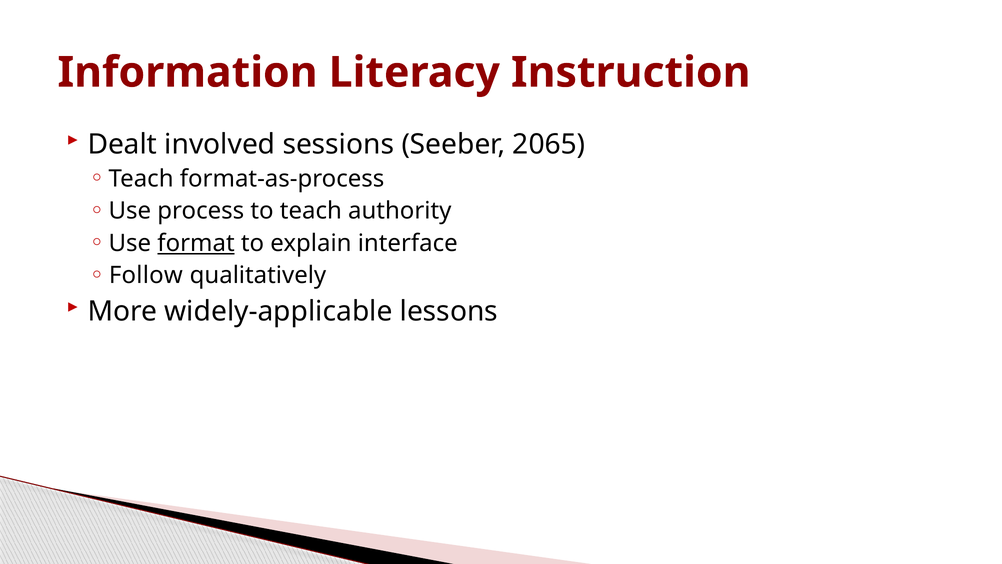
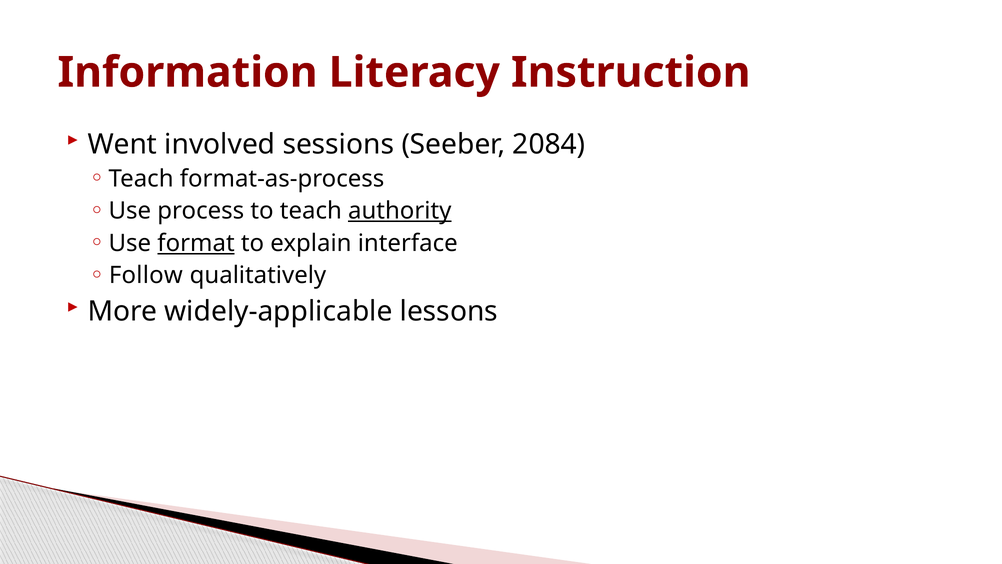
Dealt: Dealt -> Went
2065: 2065 -> 2084
authority underline: none -> present
